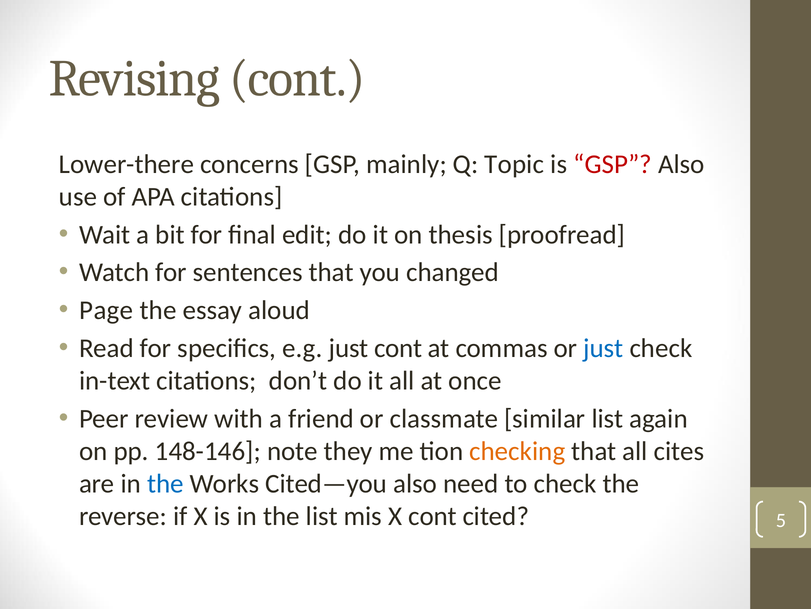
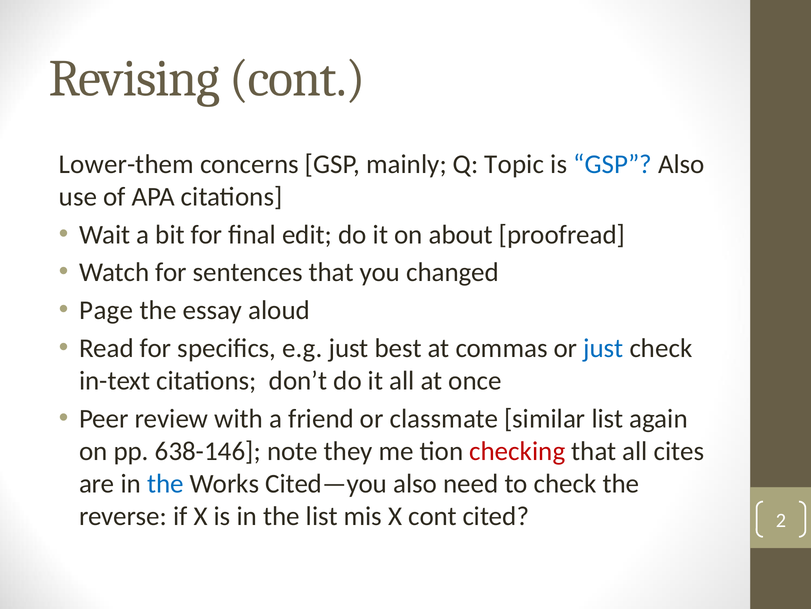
Lower-there: Lower-there -> Lower-them
GSP at (613, 164) colour: red -> blue
thesis: thesis -> about
just cont: cont -> best
148-146: 148-146 -> 638-146
checking colour: orange -> red
5: 5 -> 2
